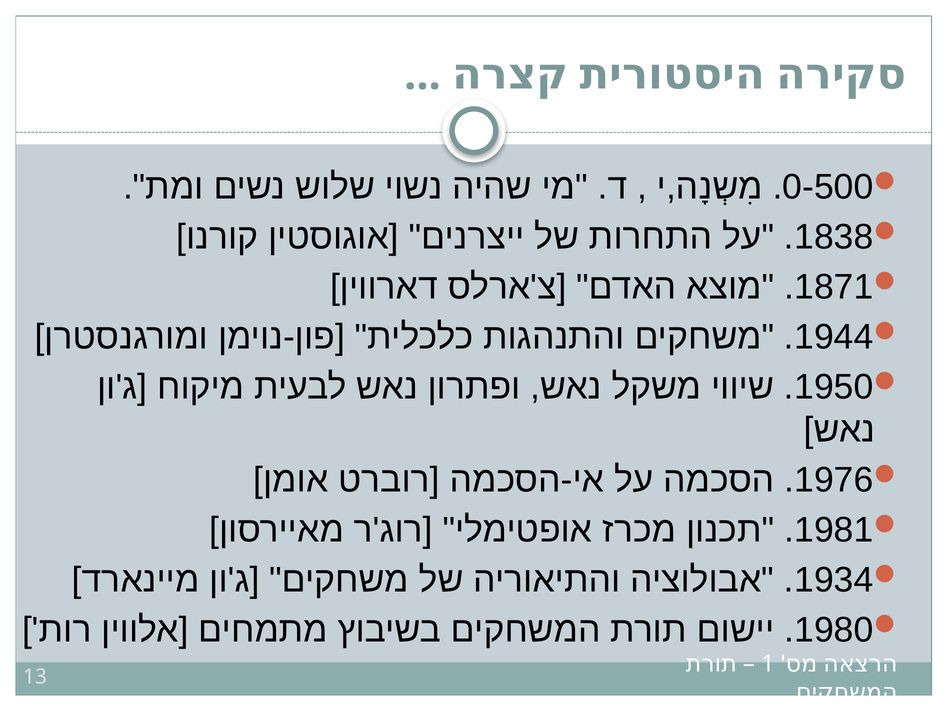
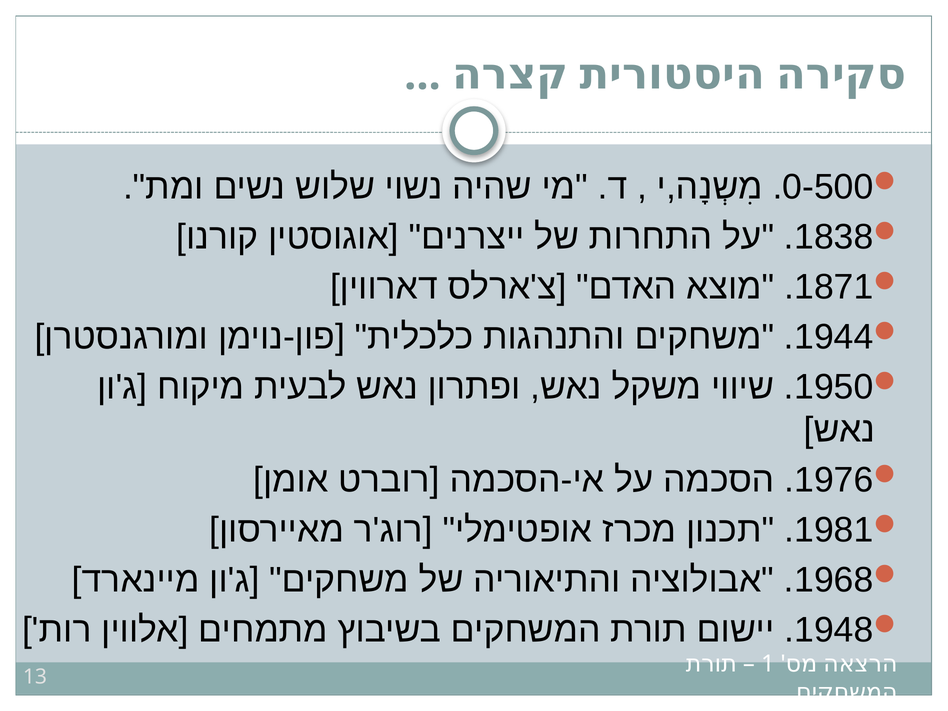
1934: 1934 -> 1968
1980: 1980 -> 1948
